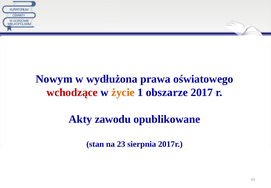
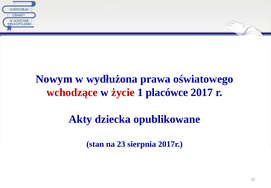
życie colour: orange -> red
obszarze: obszarze -> placówce
zawodu: zawodu -> dziecka
